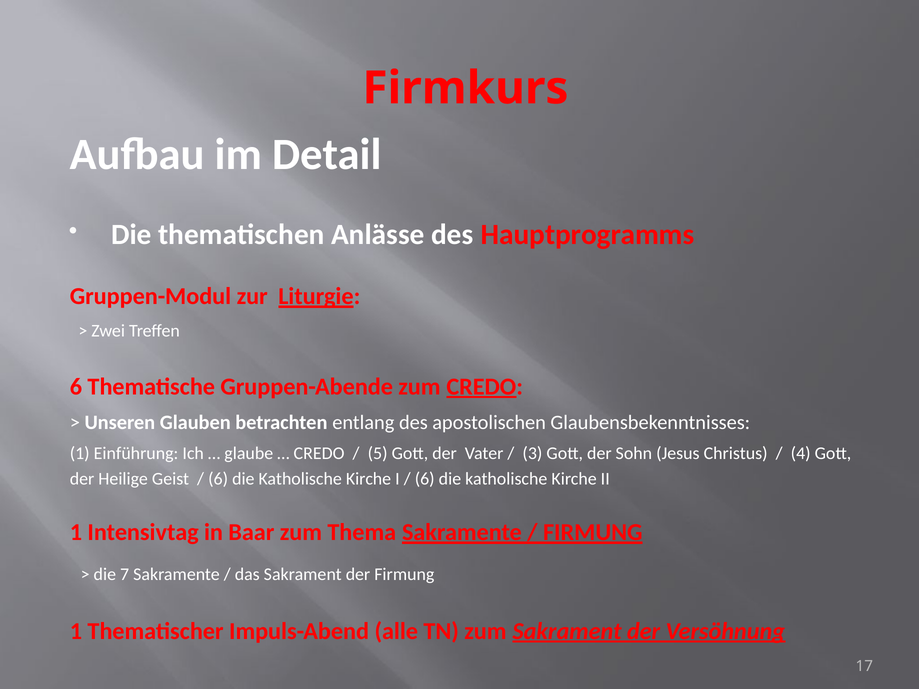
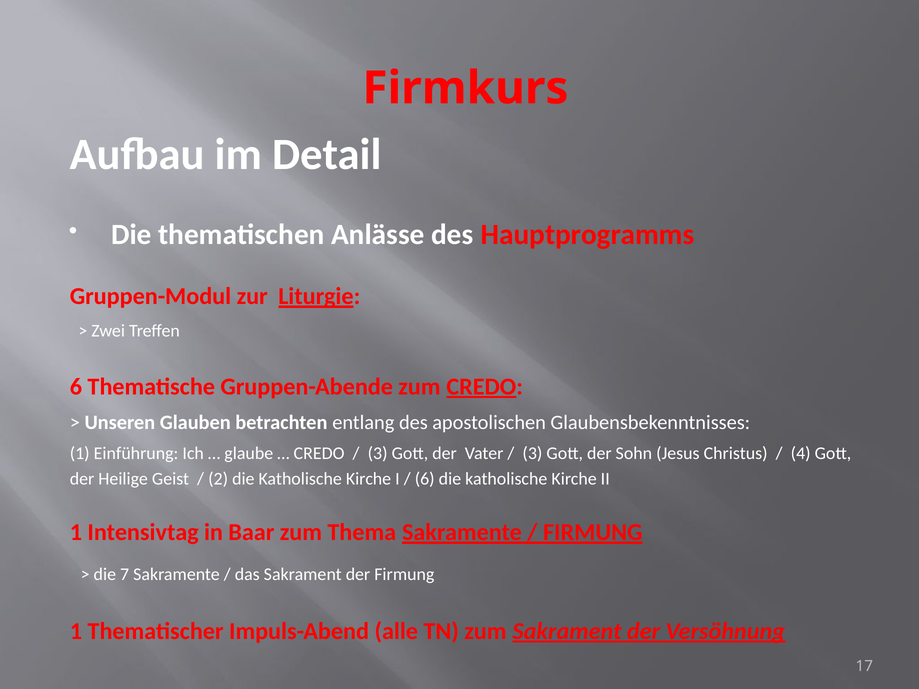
5 at (378, 453): 5 -> 3
6 at (218, 479): 6 -> 2
